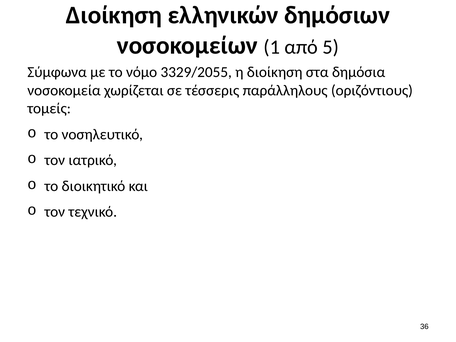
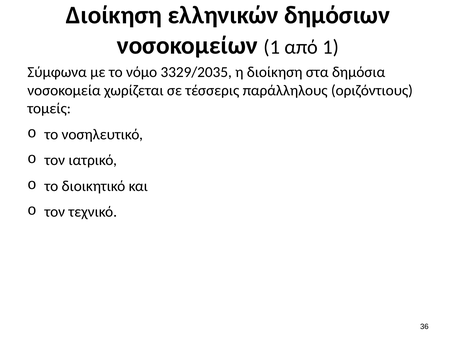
από 5: 5 -> 1
3329/2055: 3329/2055 -> 3329/2035
